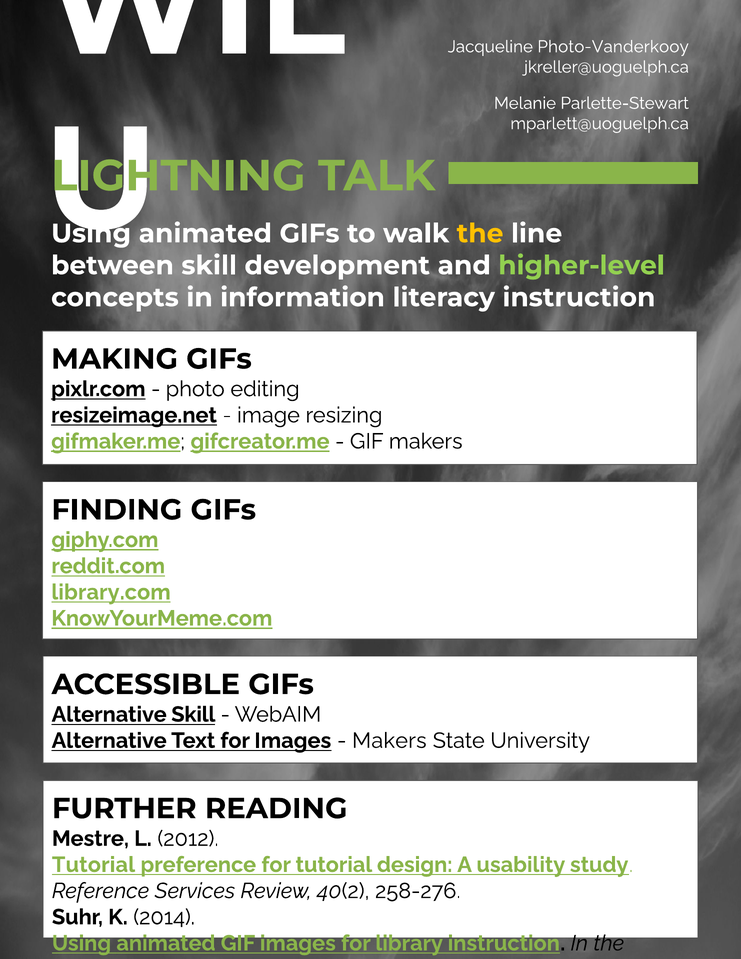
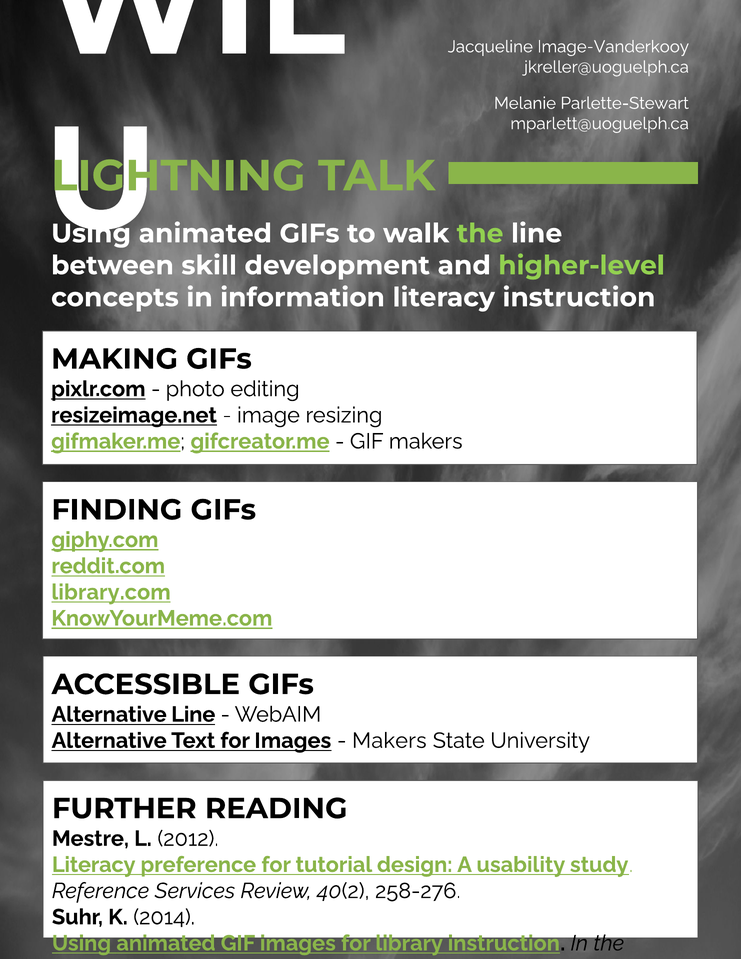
Photo-Vanderkooy: Photo-Vanderkooy -> Image-Vanderkooy
the at (480, 234) colour: yellow -> light green
Alternative Skill: Skill -> Line
Tutorial at (94, 865): Tutorial -> Literacy
